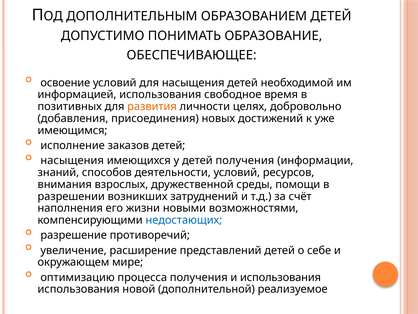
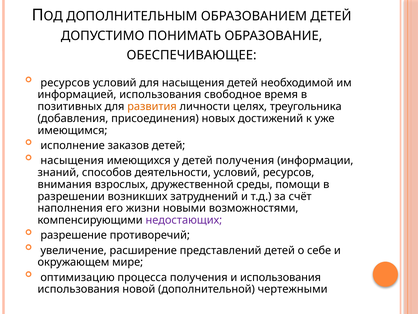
освоение at (65, 83): освоение -> ресурсов
добровольно: добровольно -> треугольника
недостающих colour: blue -> purple
реализуемое: реализуемое -> чертежными
